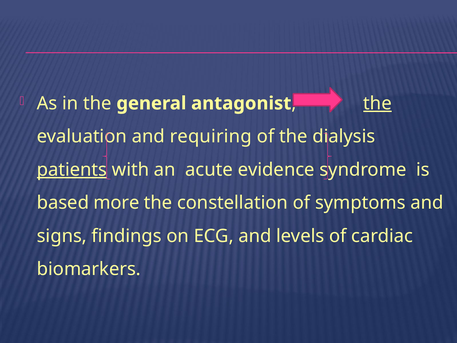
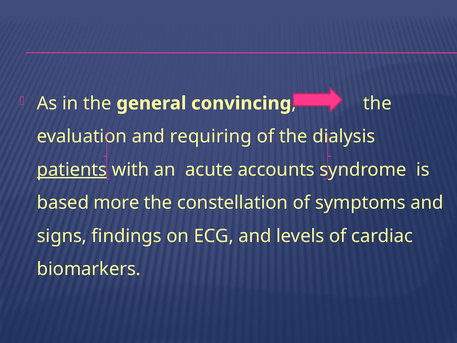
antagonist: antagonist -> convincing
the at (378, 103) underline: present -> none
evidence: evidence -> accounts
